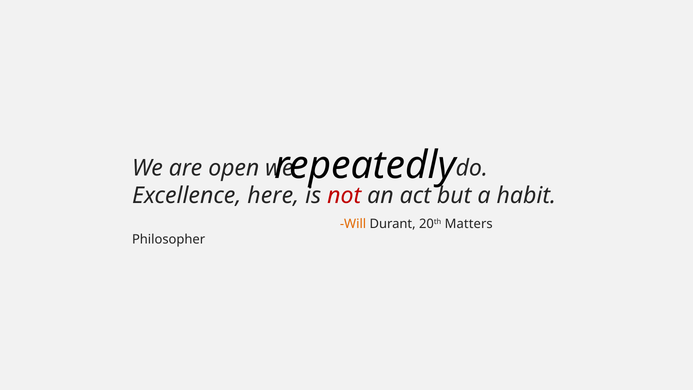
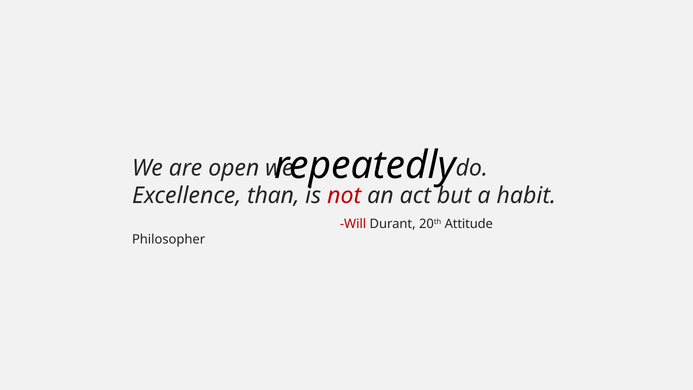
here: here -> than
Will colour: orange -> red
Matters: Matters -> Attitude
